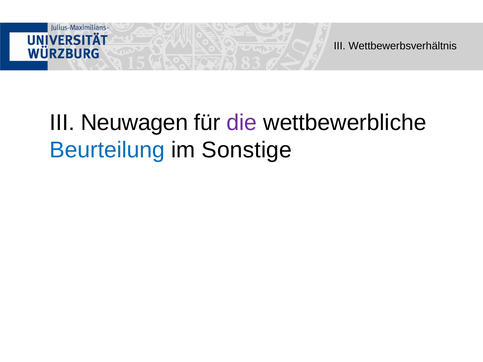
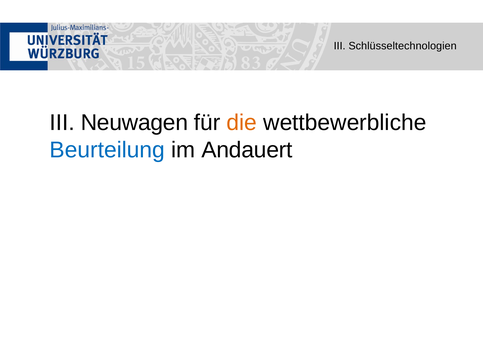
Wettbewerbsverhältnis: Wettbewerbsverhältnis -> Schlüsseltechnologien
die colour: purple -> orange
Sonstige: Sonstige -> Andauert
